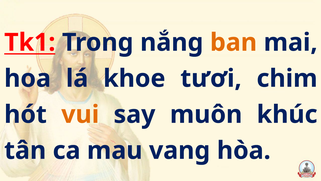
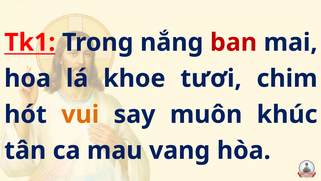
ban colour: orange -> red
